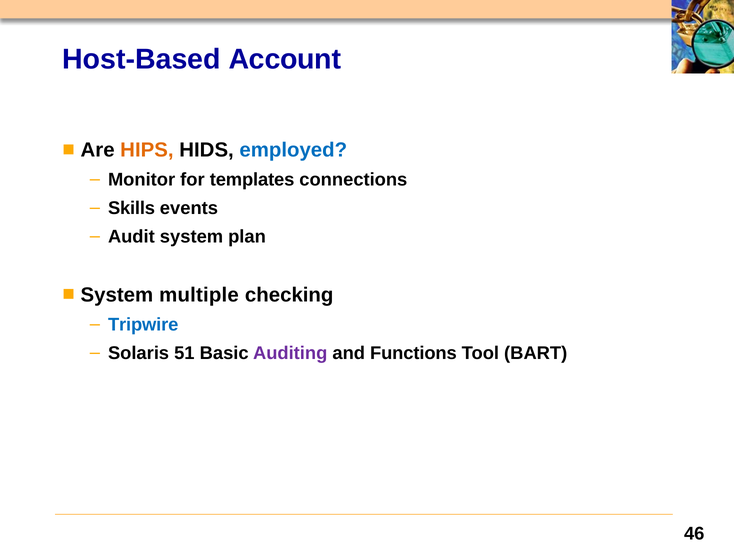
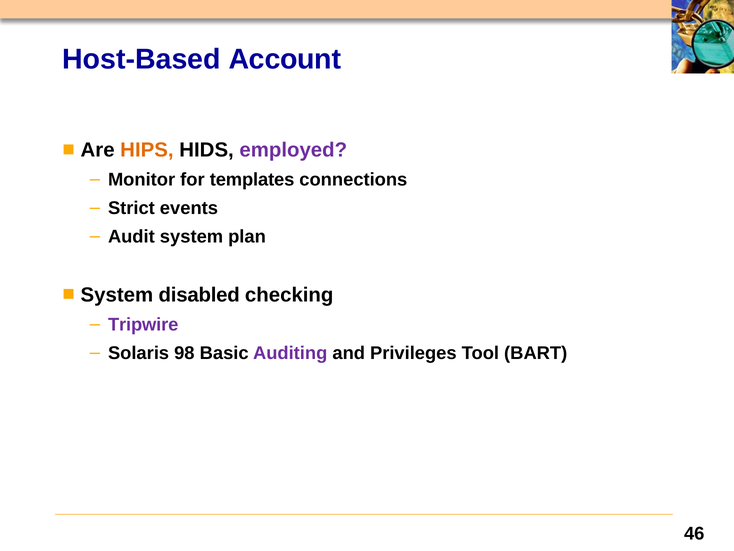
employed colour: blue -> purple
Skills: Skills -> Strict
multiple: multiple -> disabled
Tripwire colour: blue -> purple
51: 51 -> 98
Functions: Functions -> Privileges
